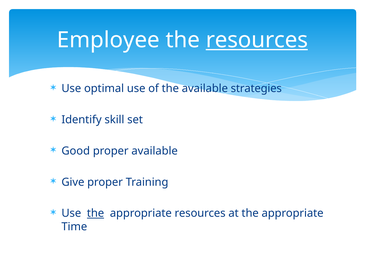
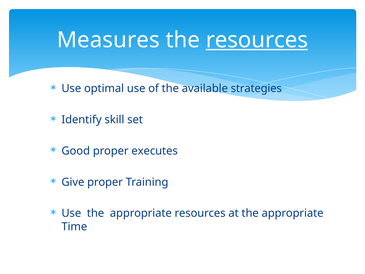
Employee: Employee -> Measures
proper available: available -> executes
the at (96, 213) underline: present -> none
